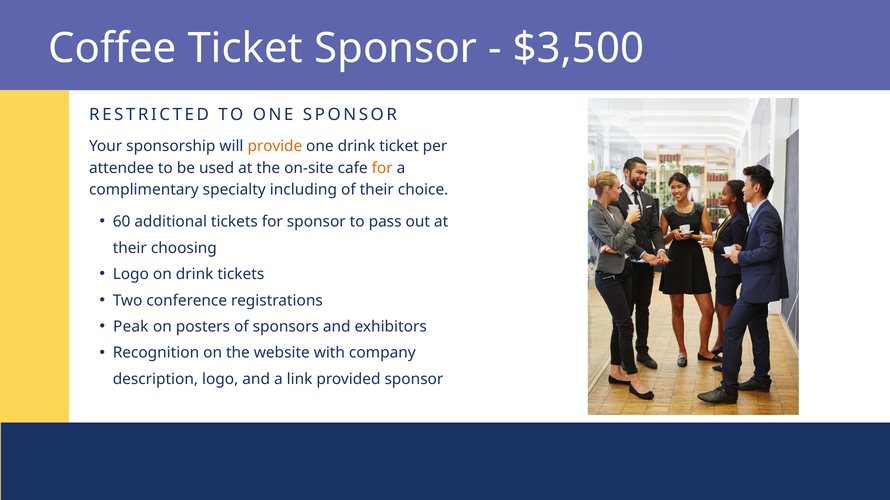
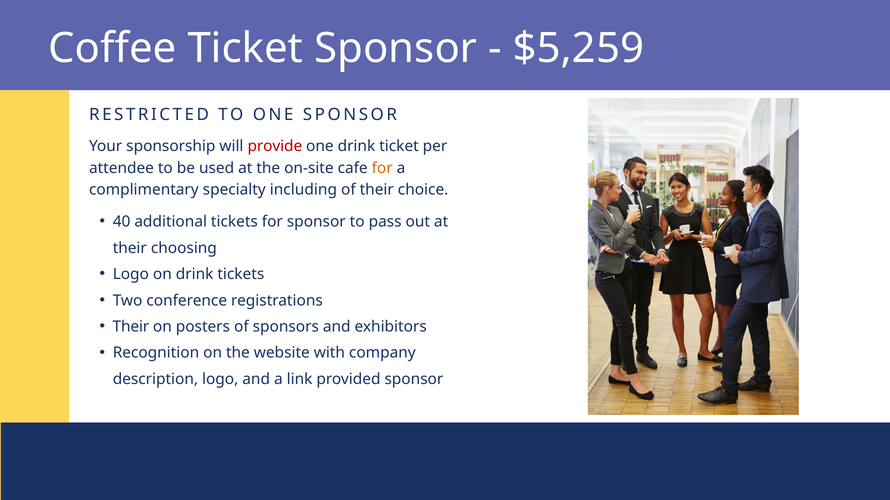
$3,500: $3,500 -> $5,259
provide colour: orange -> red
60: 60 -> 40
Peak at (131, 327): Peak -> Their
